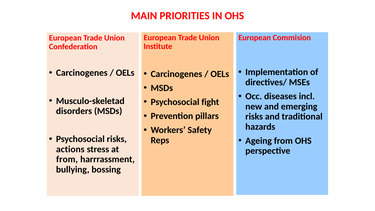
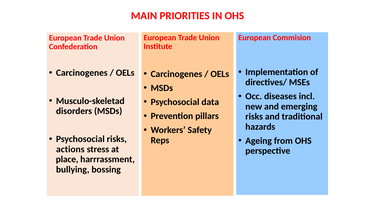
fight: fight -> data
from at (67, 159): from -> place
